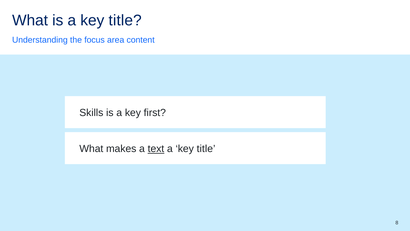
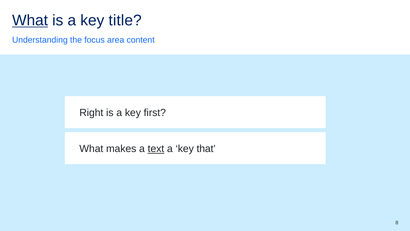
What at (30, 20) underline: none -> present
Skills: Skills -> Right
title at (206, 149): title -> that
